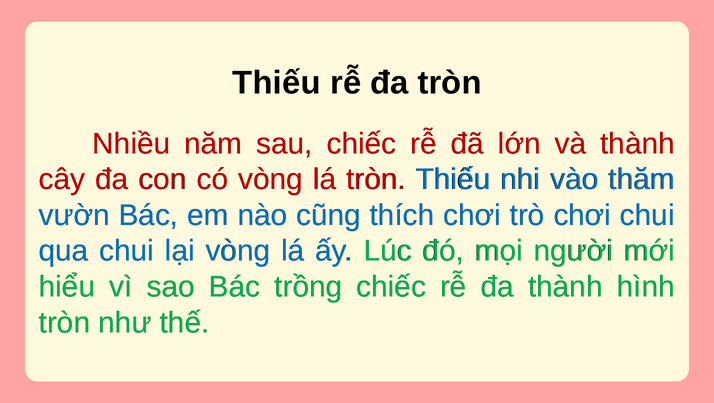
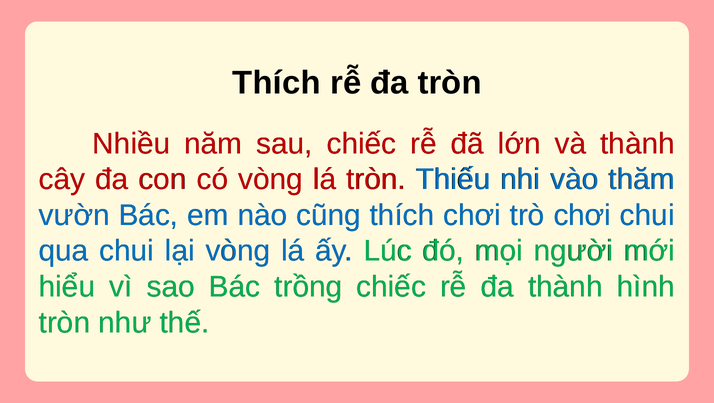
Thiếu at (277, 83): Thiếu -> Thích
